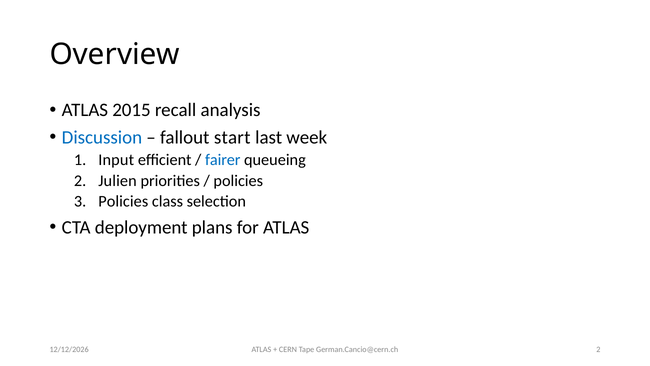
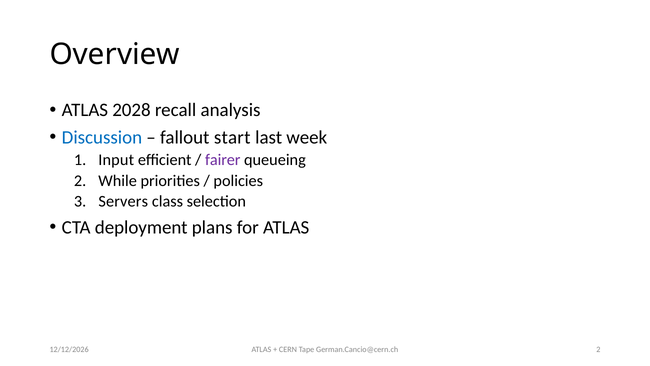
2015: 2015 -> 2028
fairer colour: blue -> purple
Julien: Julien -> While
Policies at (123, 201): Policies -> Servers
